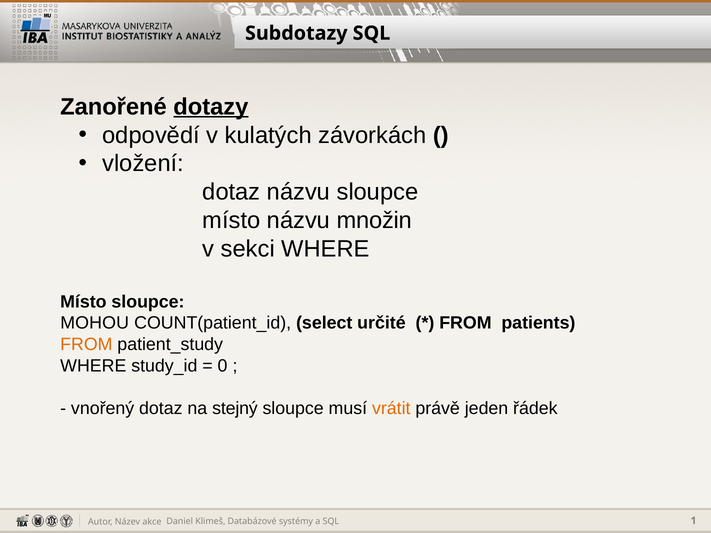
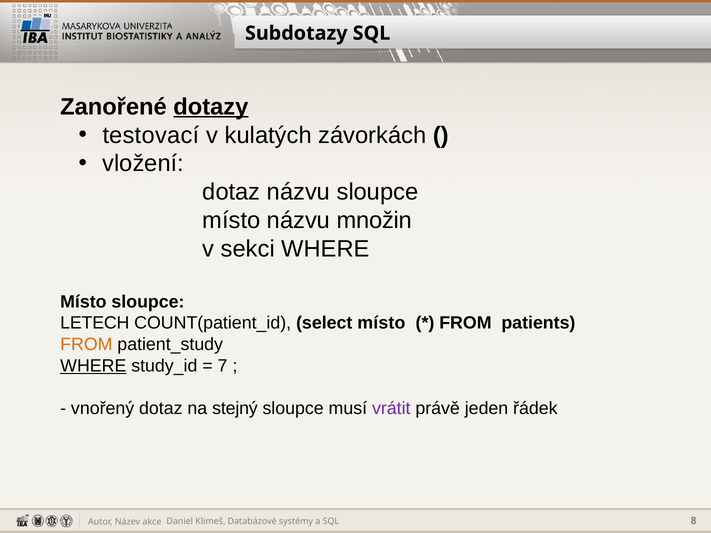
odpovědí: odpovědí -> testovací
MOHOU: MOHOU -> LETECH
select určité: určité -> místo
WHERE at (93, 366) underline: none -> present
0: 0 -> 7
vrátit colour: orange -> purple
1: 1 -> 8
